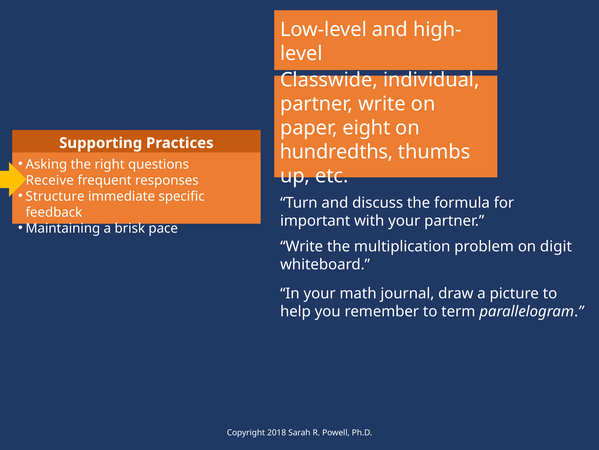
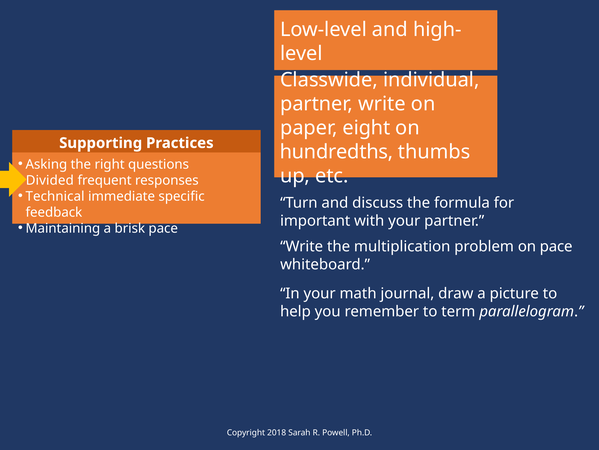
Receive: Receive -> Divided
Structure: Structure -> Technical
on digit: digit -> pace
